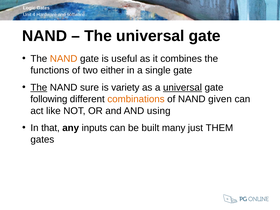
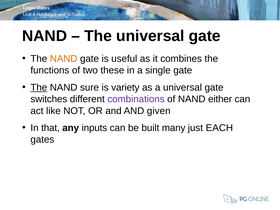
either: either -> these
universal at (182, 87) underline: present -> none
following: following -> switches
combinations colour: orange -> purple
given: given -> either
using: using -> given
THEM: THEM -> EACH
